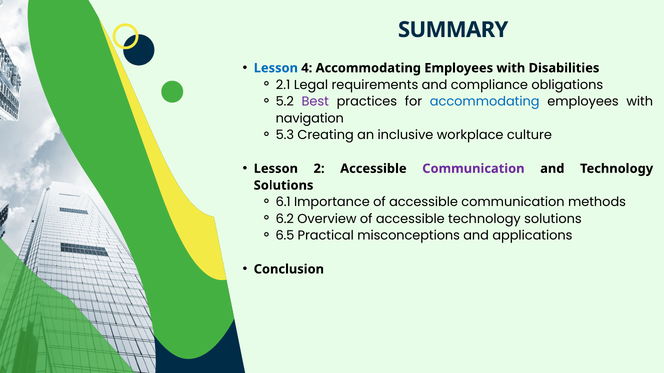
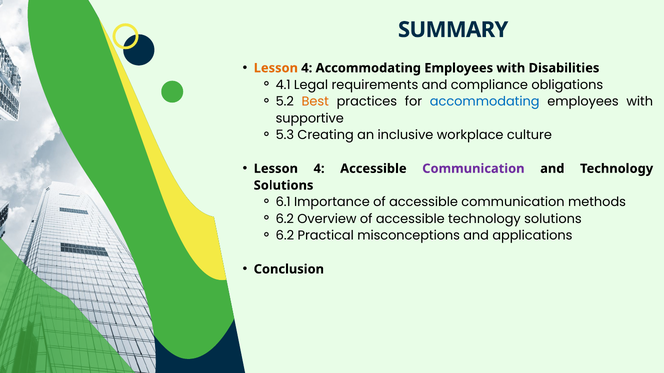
Lesson at (276, 68) colour: blue -> orange
2.1: 2.1 -> 4.1
Best colour: purple -> orange
navigation: navigation -> supportive
2 at (319, 169): 2 -> 4
6.5 at (285, 236): 6.5 -> 6.2
